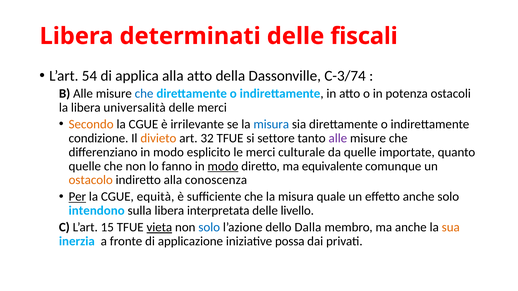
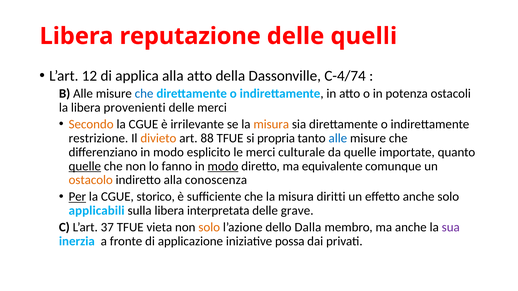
determinati: determinati -> reputazione
fiscali: fiscali -> quelli
54: 54 -> 12
C-3/74: C-3/74 -> C-4/74
universalità: universalità -> provenienti
misura at (271, 124) colour: blue -> orange
condizione: condizione -> restrizione
32: 32 -> 88
settore: settore -> propria
alle at (338, 138) colour: purple -> blue
quelle at (85, 166) underline: none -> present
equità: equità -> storico
quale: quale -> diritti
intendono: intendono -> applicabili
livello: livello -> grave
15: 15 -> 37
vieta underline: present -> none
solo at (209, 228) colour: blue -> orange
sua colour: orange -> purple
